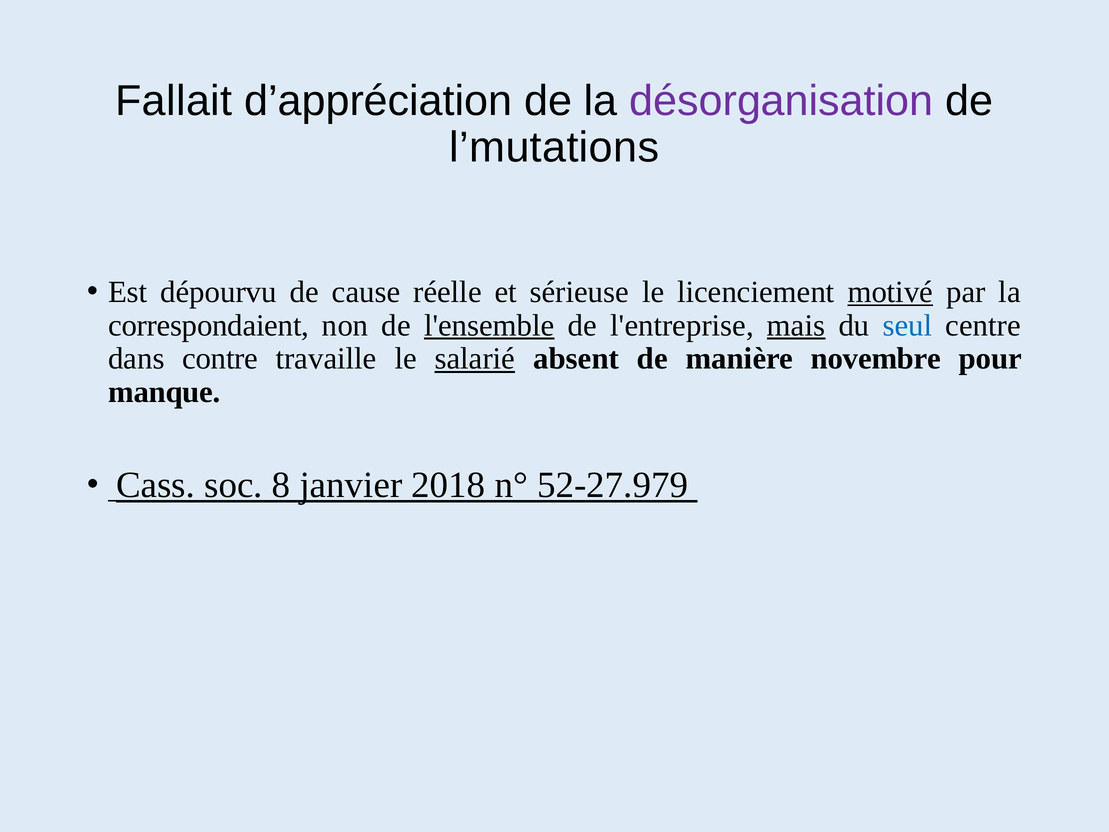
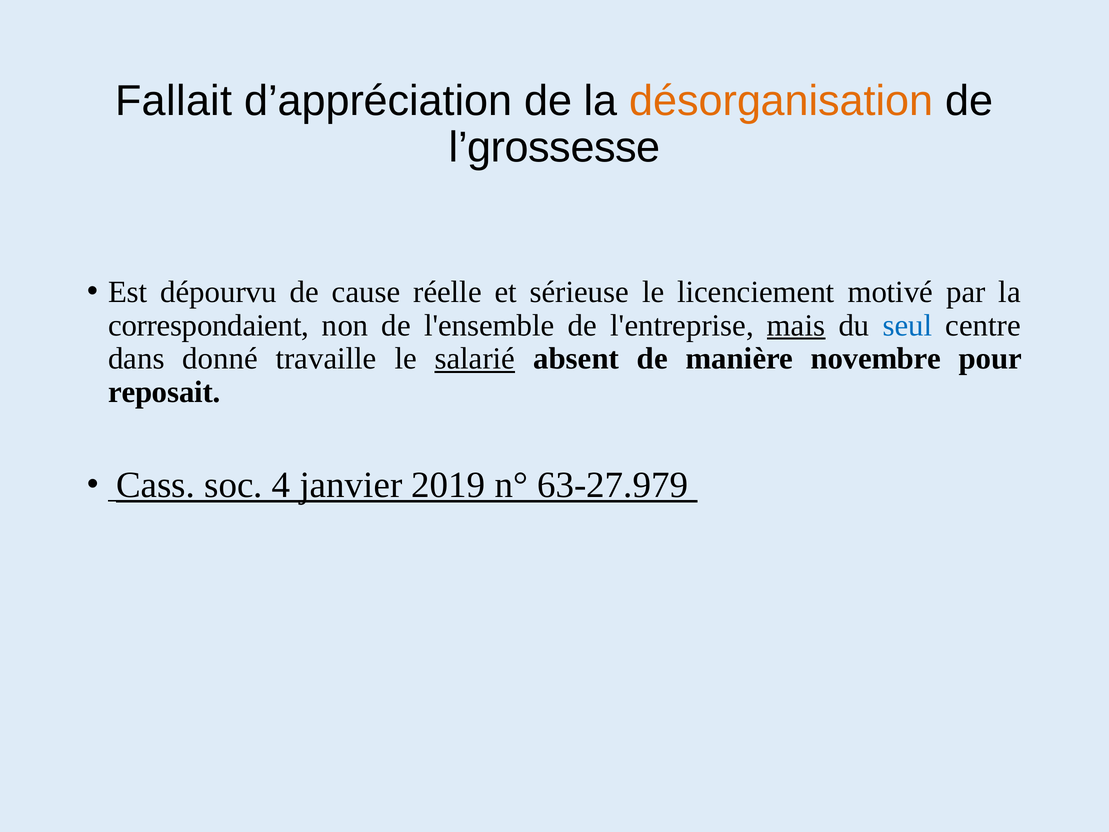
désorganisation colour: purple -> orange
l’mutations: l’mutations -> l’grossesse
motivé underline: present -> none
l'ensemble underline: present -> none
contre: contre -> donné
manque: manque -> reposait
8: 8 -> 4
2018: 2018 -> 2019
52-27.979: 52-27.979 -> 63-27.979
